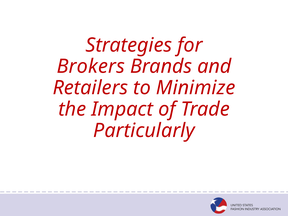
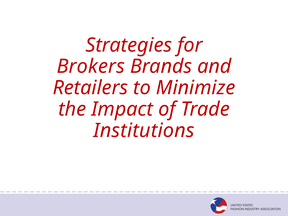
Particularly: Particularly -> Institutions
